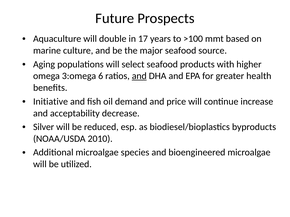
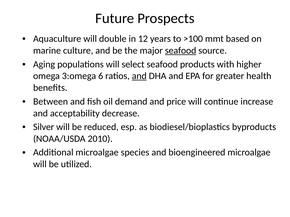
17: 17 -> 12
seafood at (181, 51) underline: none -> present
Initiative: Initiative -> Between
